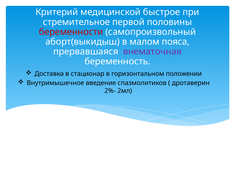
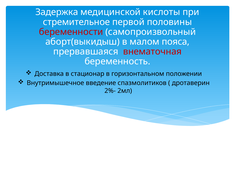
Критерий: Критерий -> Задержка
быстрое: быстрое -> кислоты
внематочная colour: purple -> red
